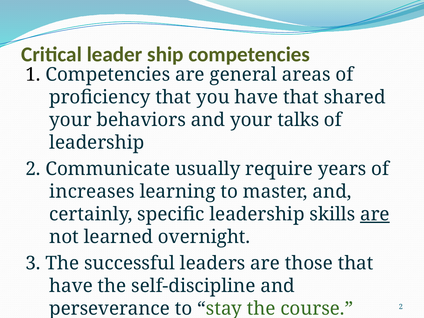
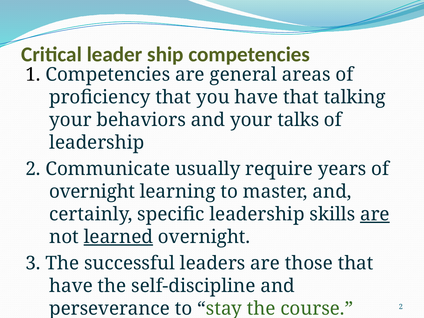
shared: shared -> talking
increases at (92, 192): increases -> overnight
learned underline: none -> present
